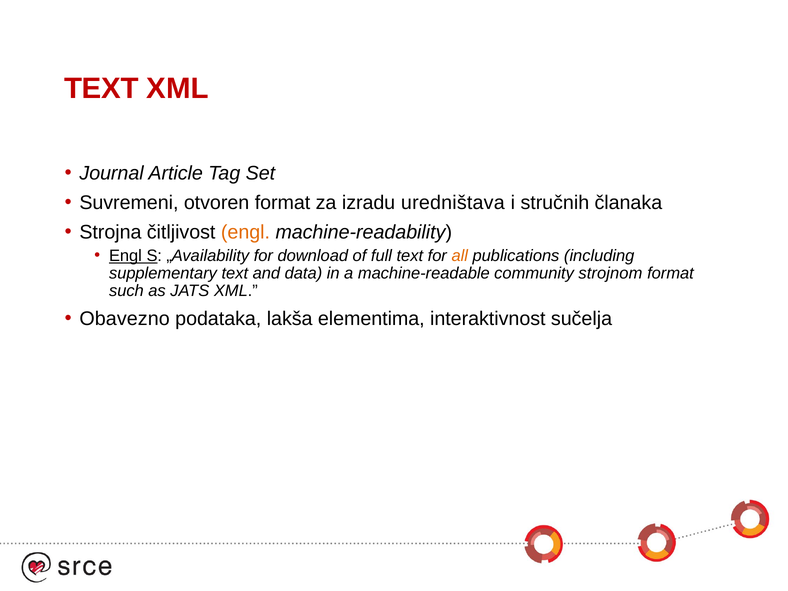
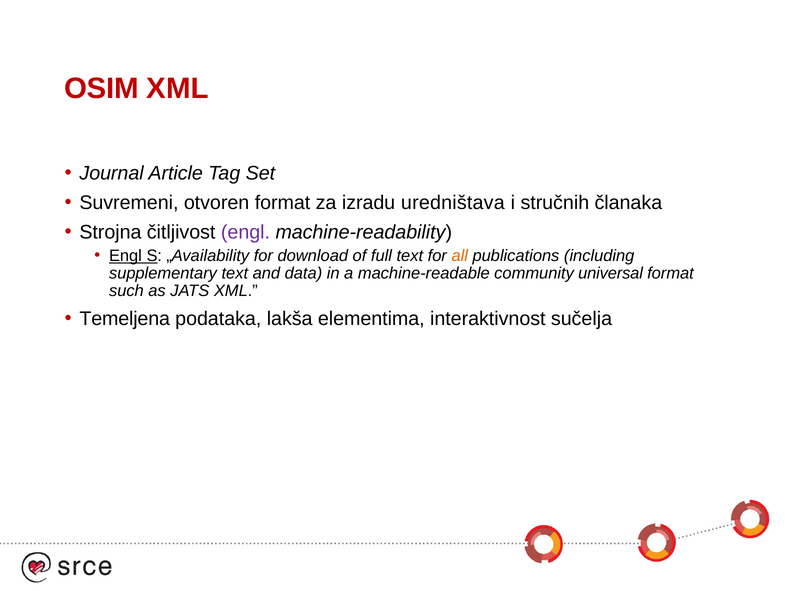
TEXT at (101, 88): TEXT -> OSIM
engl at (245, 232) colour: orange -> purple
strojnom: strojnom -> universal
Obavezno: Obavezno -> Temeljena
